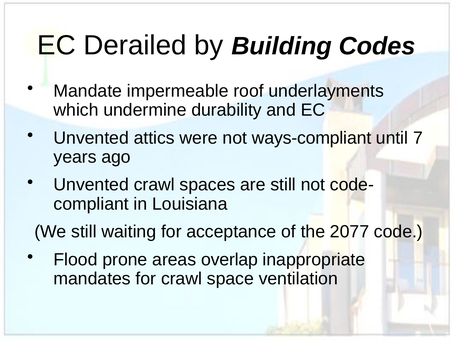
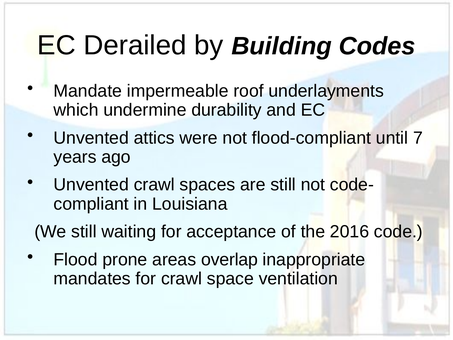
ways-compliant: ways-compliant -> flood-compliant
2077: 2077 -> 2016
